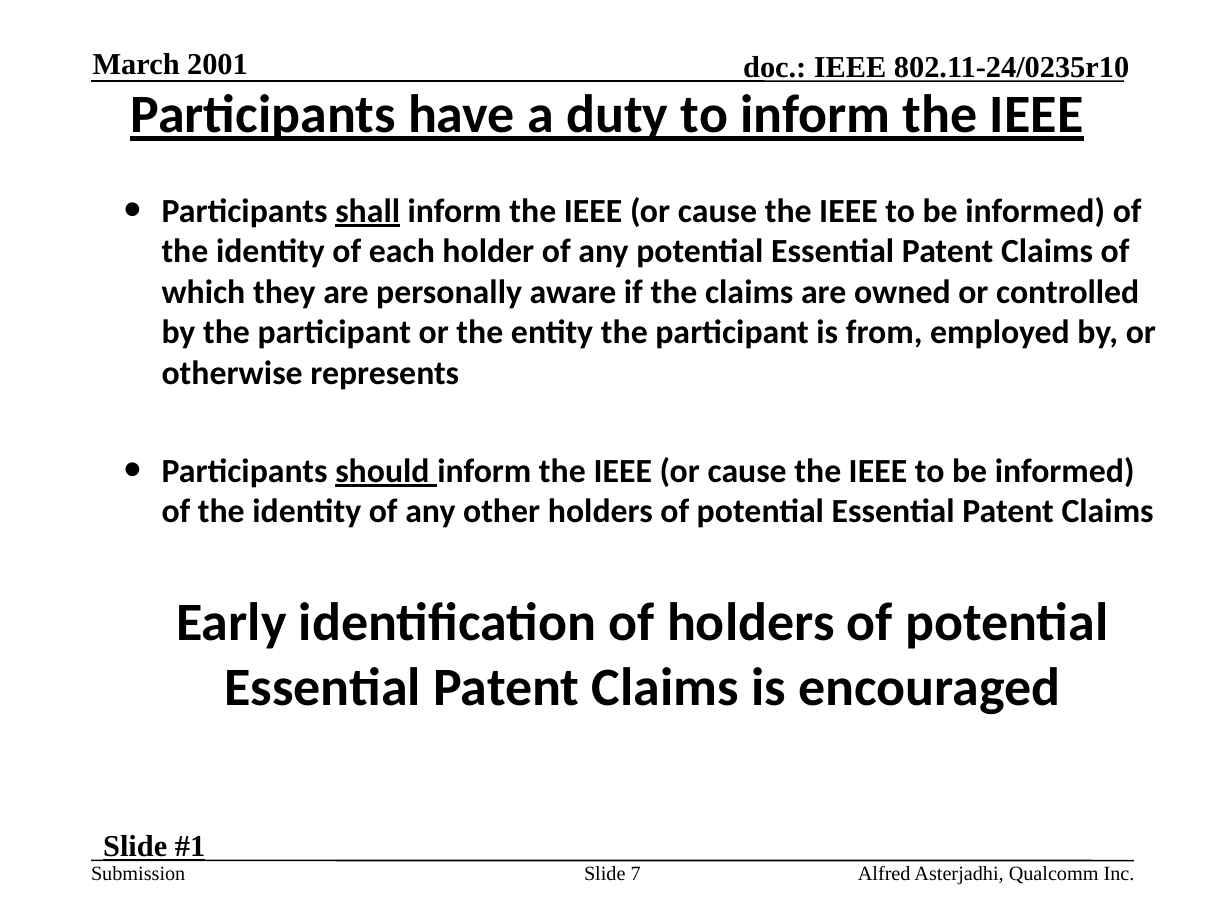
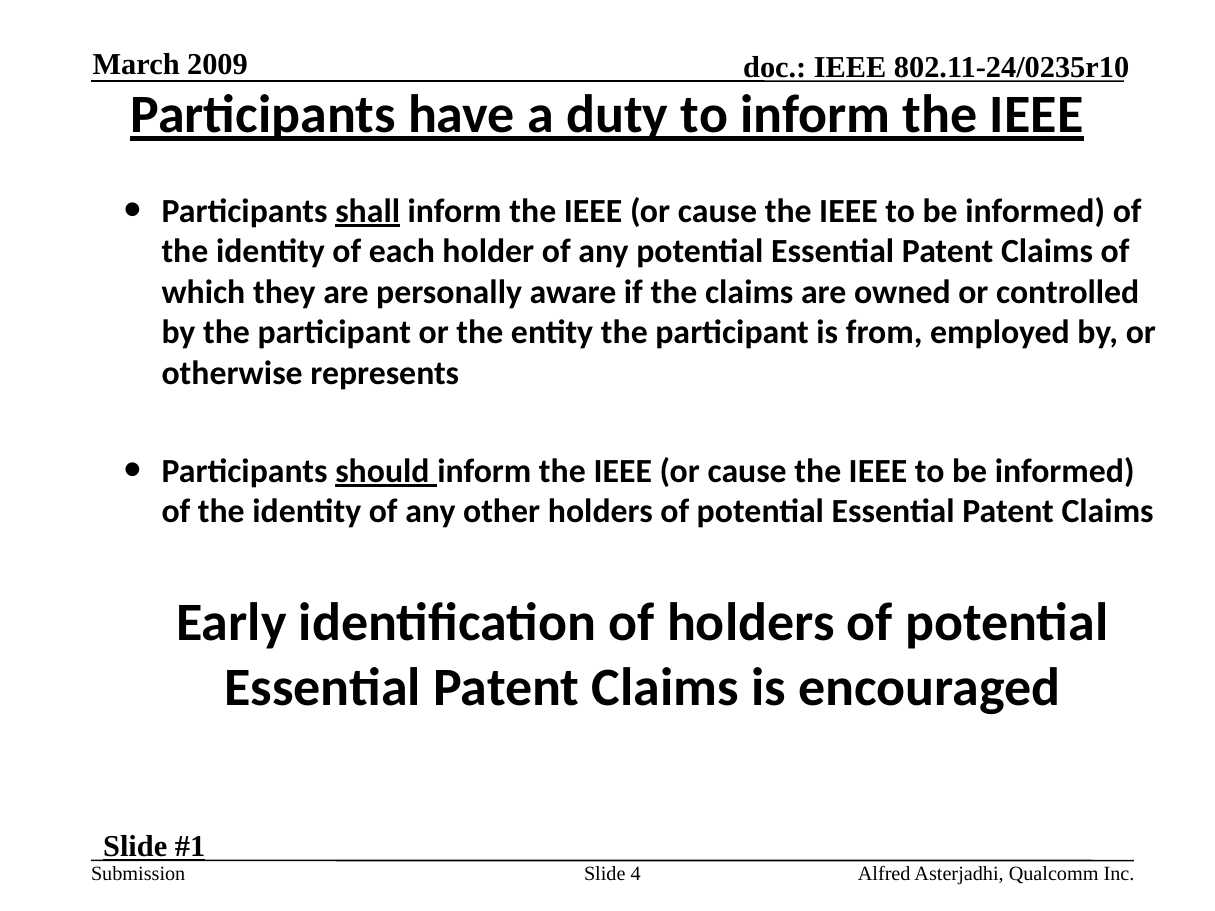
2001: 2001 -> 2009
7: 7 -> 4
